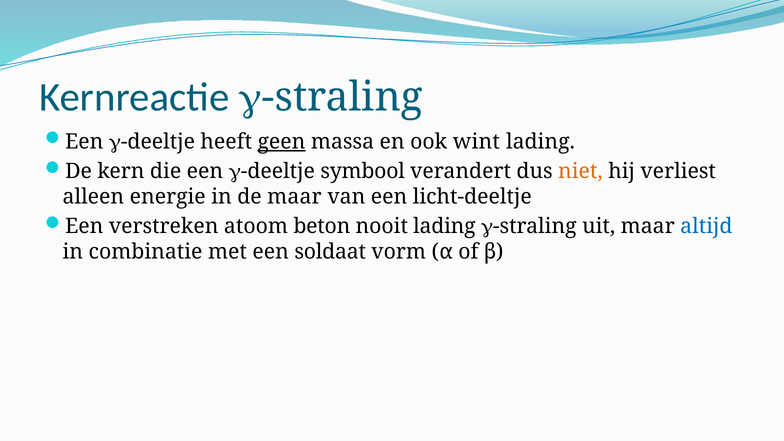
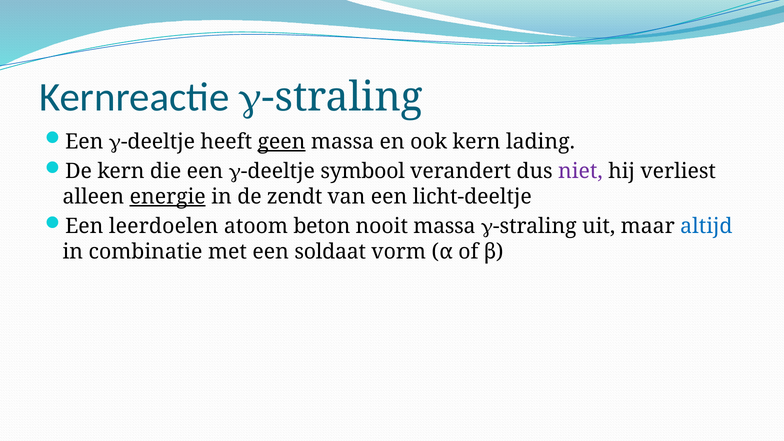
ook wint: wint -> kern
niet colour: orange -> purple
energie underline: none -> present
de maar: maar -> zendt
verstreken: verstreken -> leerdoelen
nooit lading: lading -> massa
